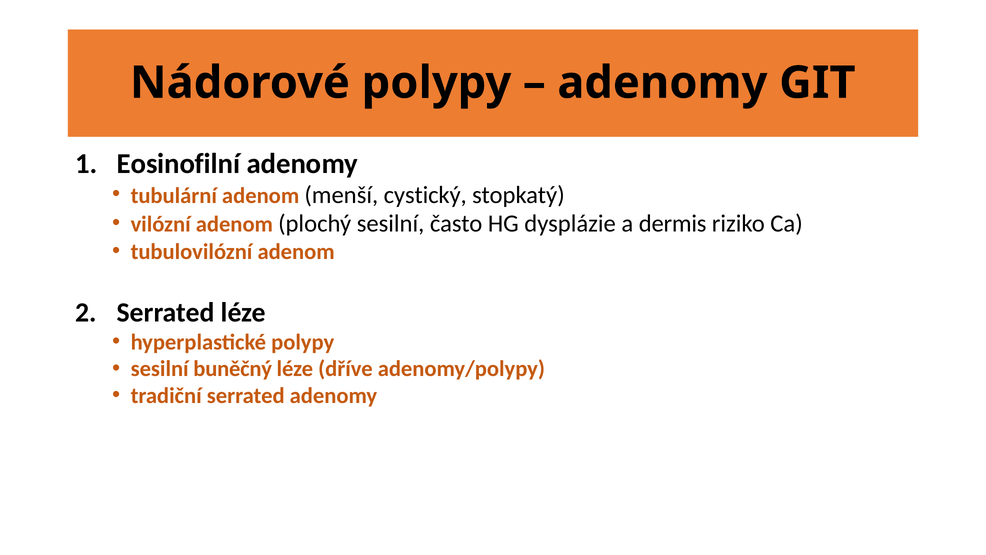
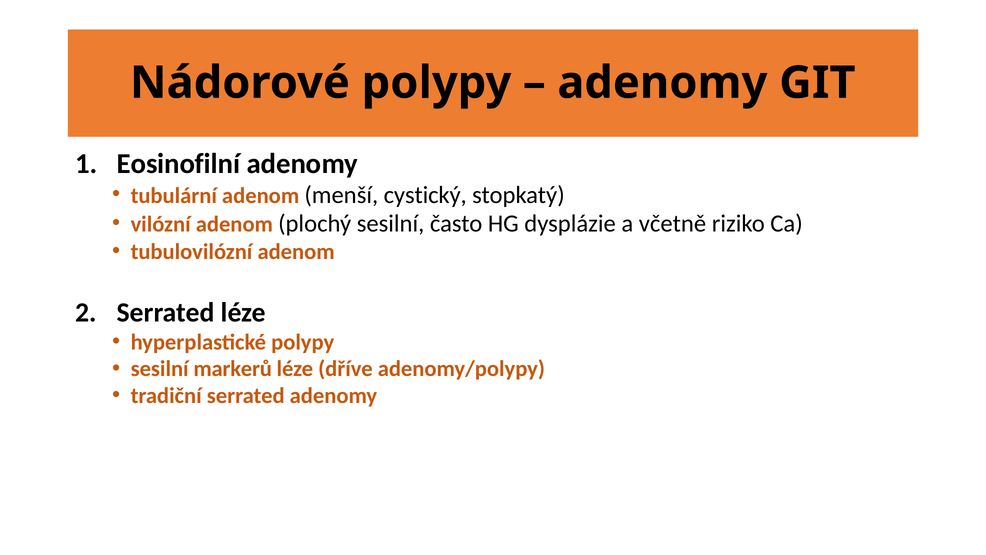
dermis: dermis -> včetně
buněčný: buněčný -> markerů
